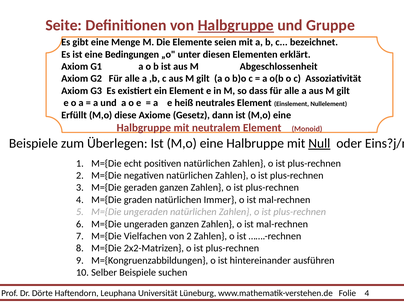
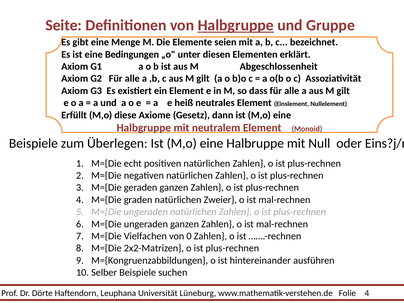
Null underline: present -> none
Immer: Immer -> Zweier
von 2: 2 -> 0
